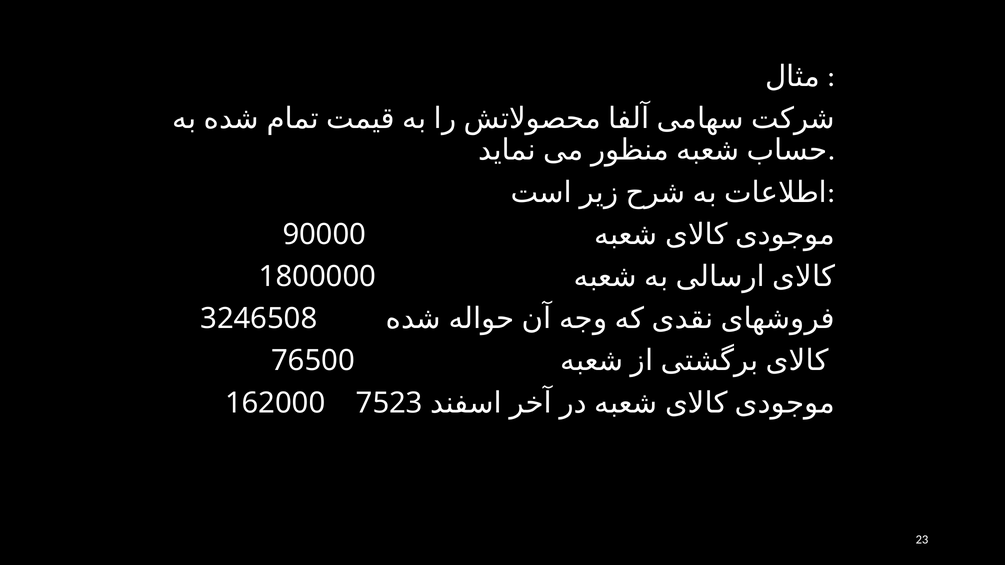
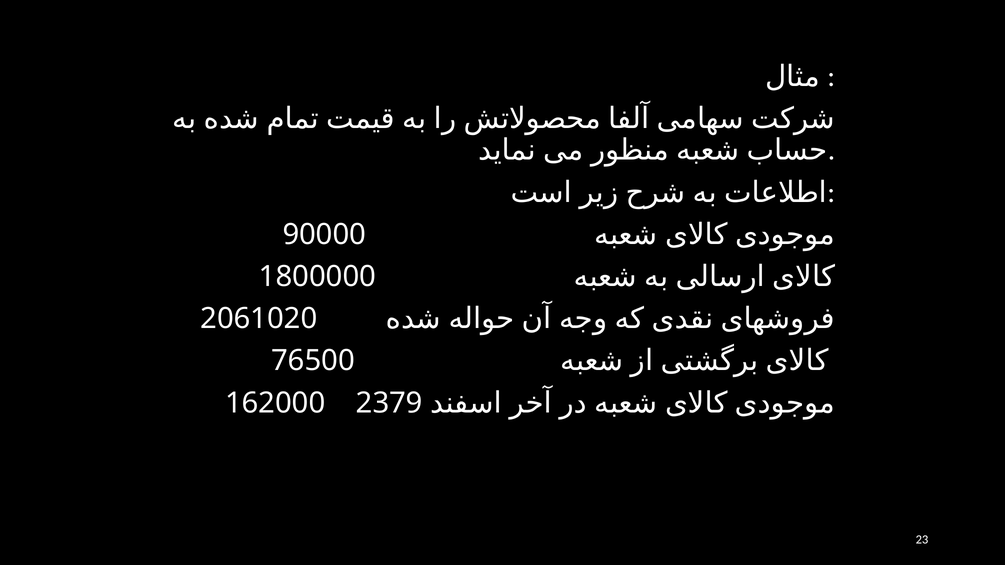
3246508: 3246508 -> 2061020
7523: 7523 -> 2379
